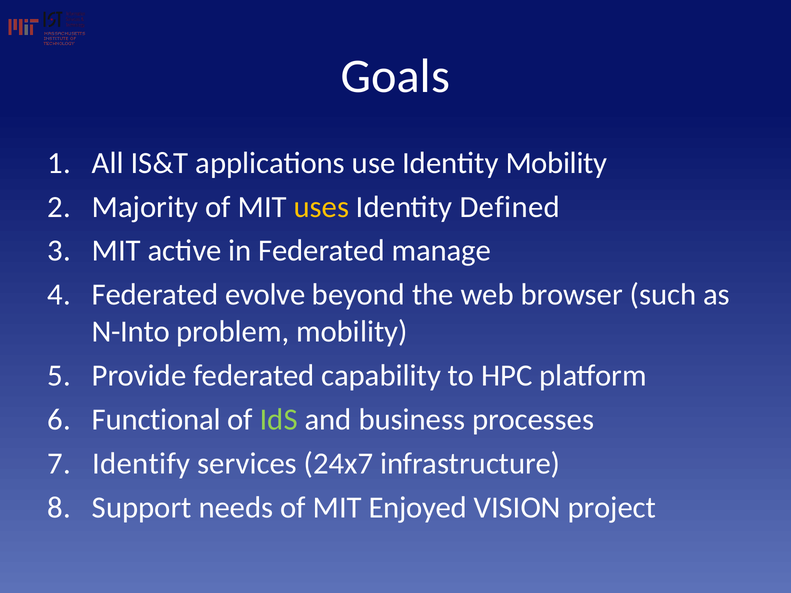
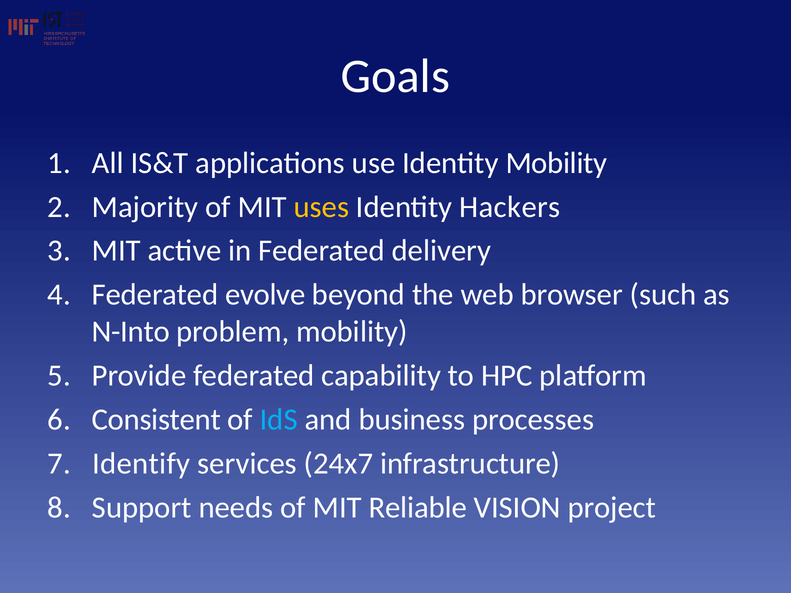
Defined: Defined -> Hackers
manage: manage -> delivery
Functional: Functional -> Consistent
IdS colour: light green -> light blue
Enjoyed: Enjoyed -> Reliable
